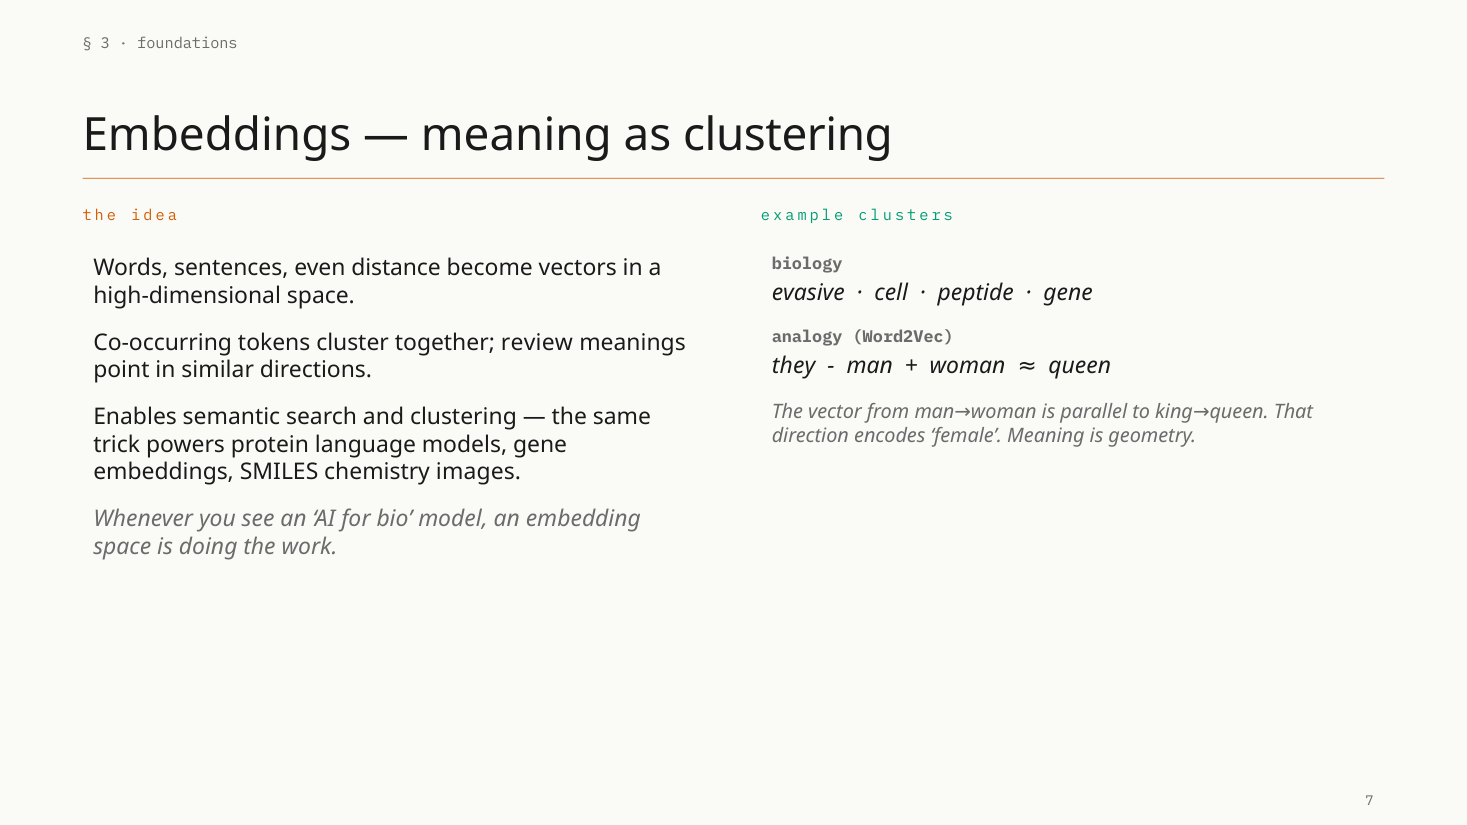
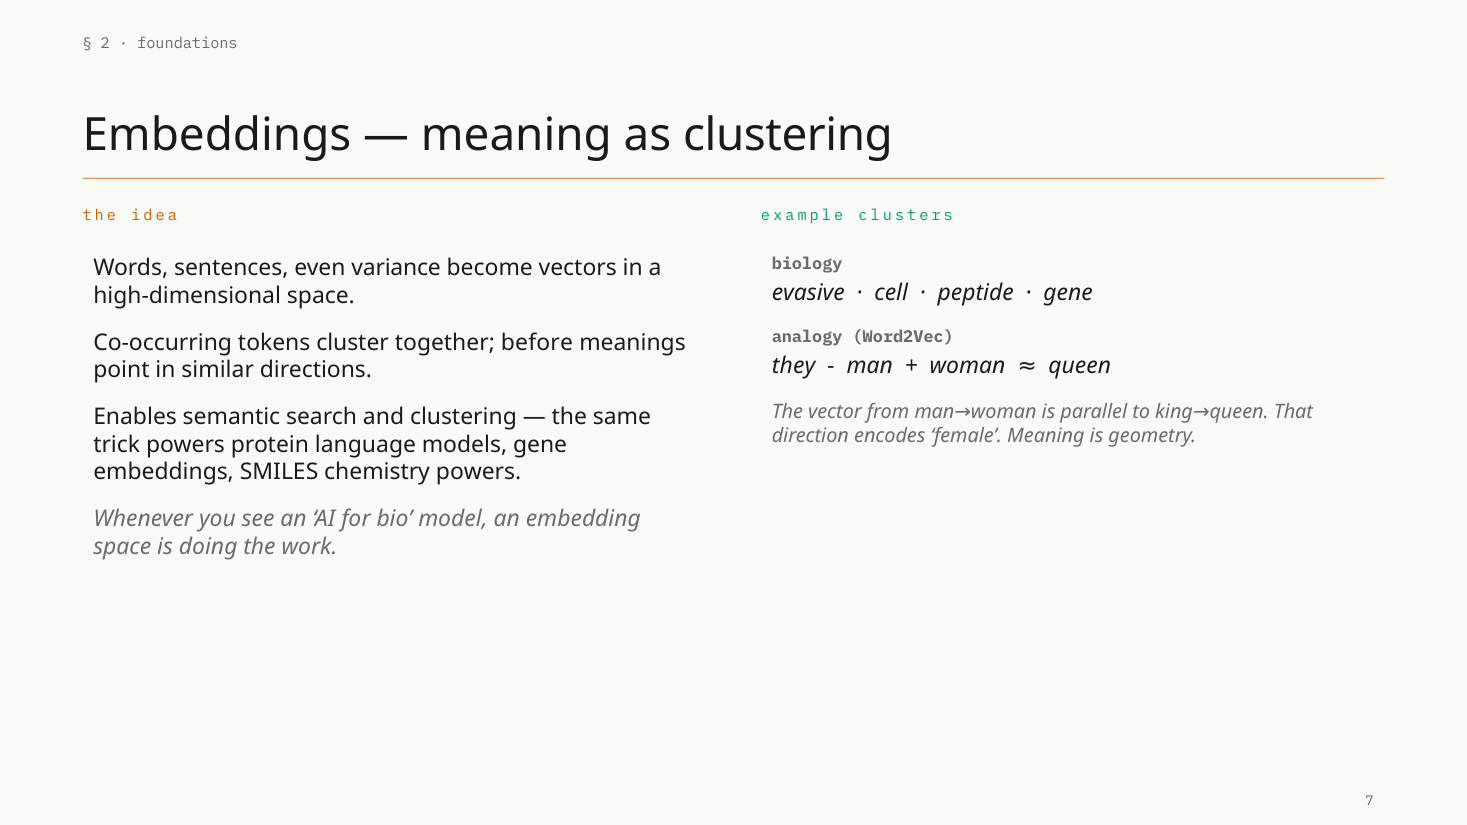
3: 3 -> 2
distance: distance -> variance
review: review -> before
chemistry images: images -> powers
